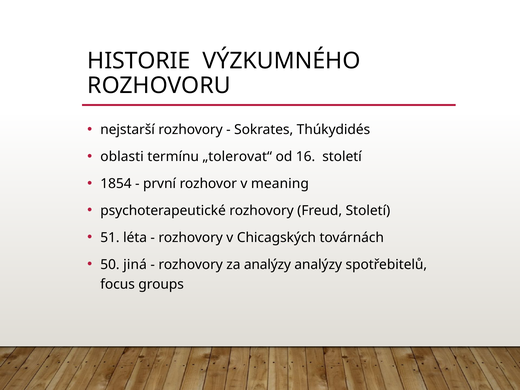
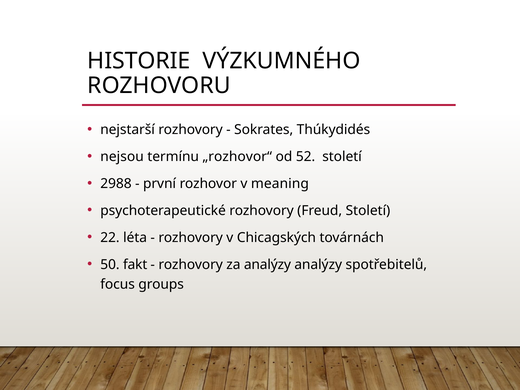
oblasti: oblasti -> nejsou
„tolerovat“: „tolerovat“ -> „rozhovor“
16: 16 -> 52
1854: 1854 -> 2988
51: 51 -> 22
jiná: jiná -> fakt
